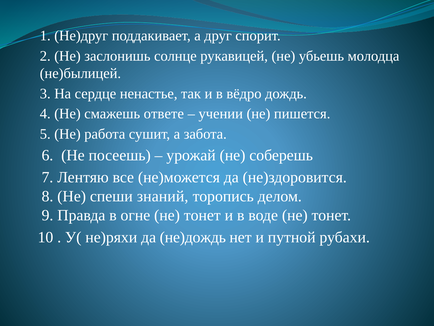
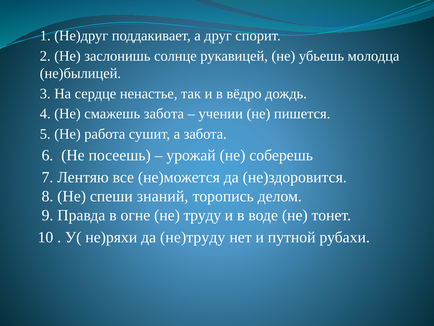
смажешь ответе: ответе -> забота
огне не тонет: тонет -> труду
не)дождь: не)дождь -> не)труду
